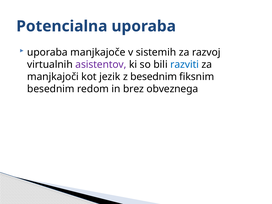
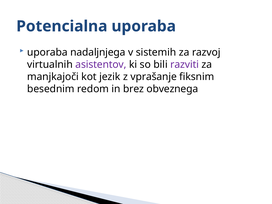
manjkajoče: manjkajoče -> nadaljnjega
razviti colour: blue -> purple
z besednim: besednim -> vprašanje
